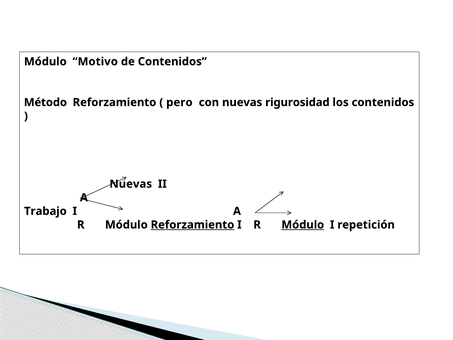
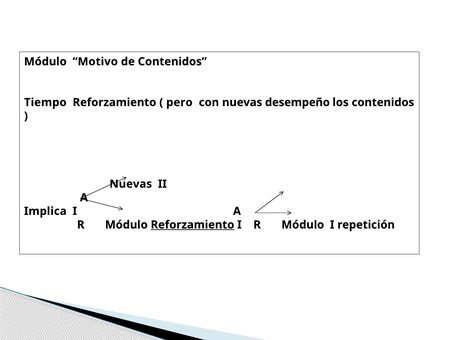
Método: Método -> Tiempo
rigurosidad: rigurosidad -> desempeño
Trabajo: Trabajo -> Implica
Módulo at (303, 225) underline: present -> none
